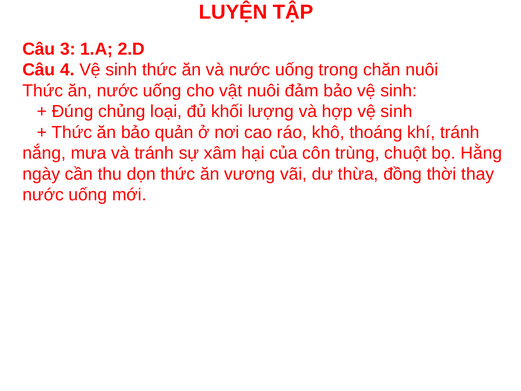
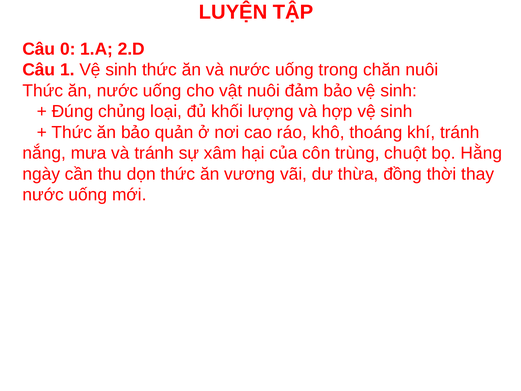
3: 3 -> 0
4: 4 -> 1
